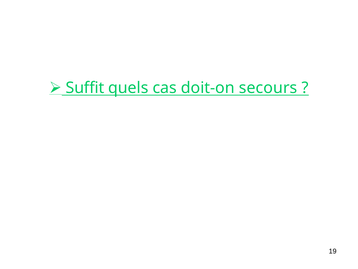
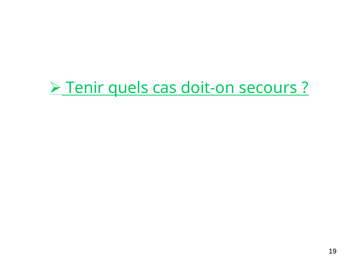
Suffit: Suffit -> Tenir
